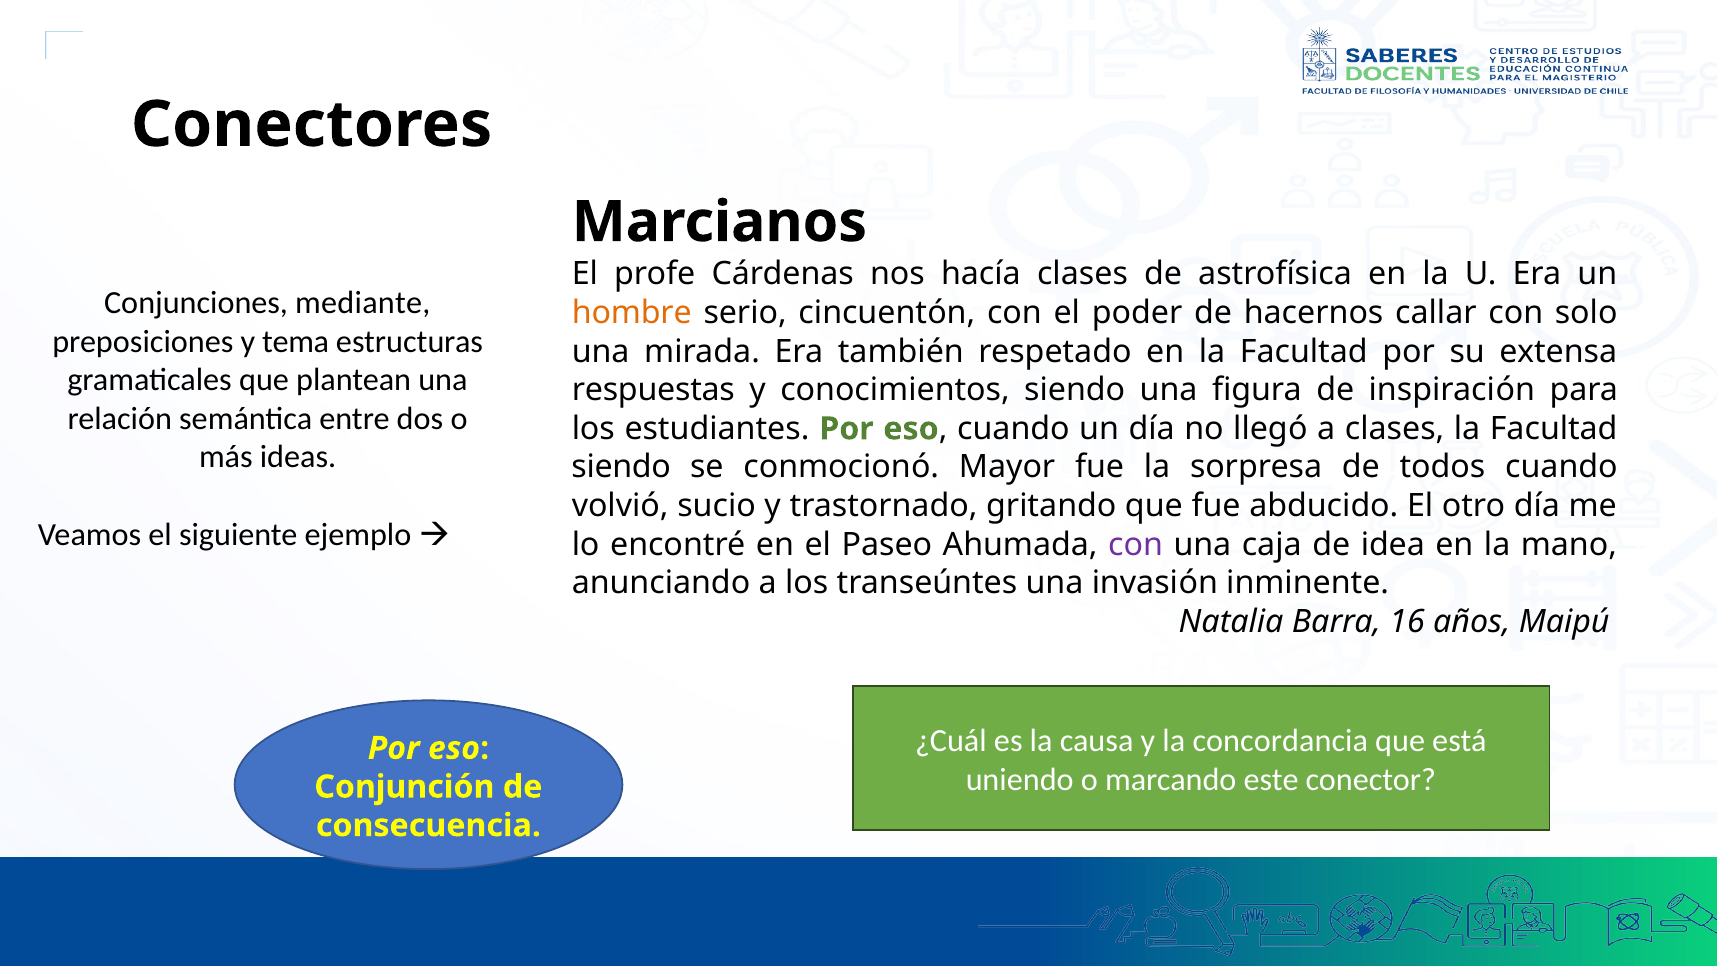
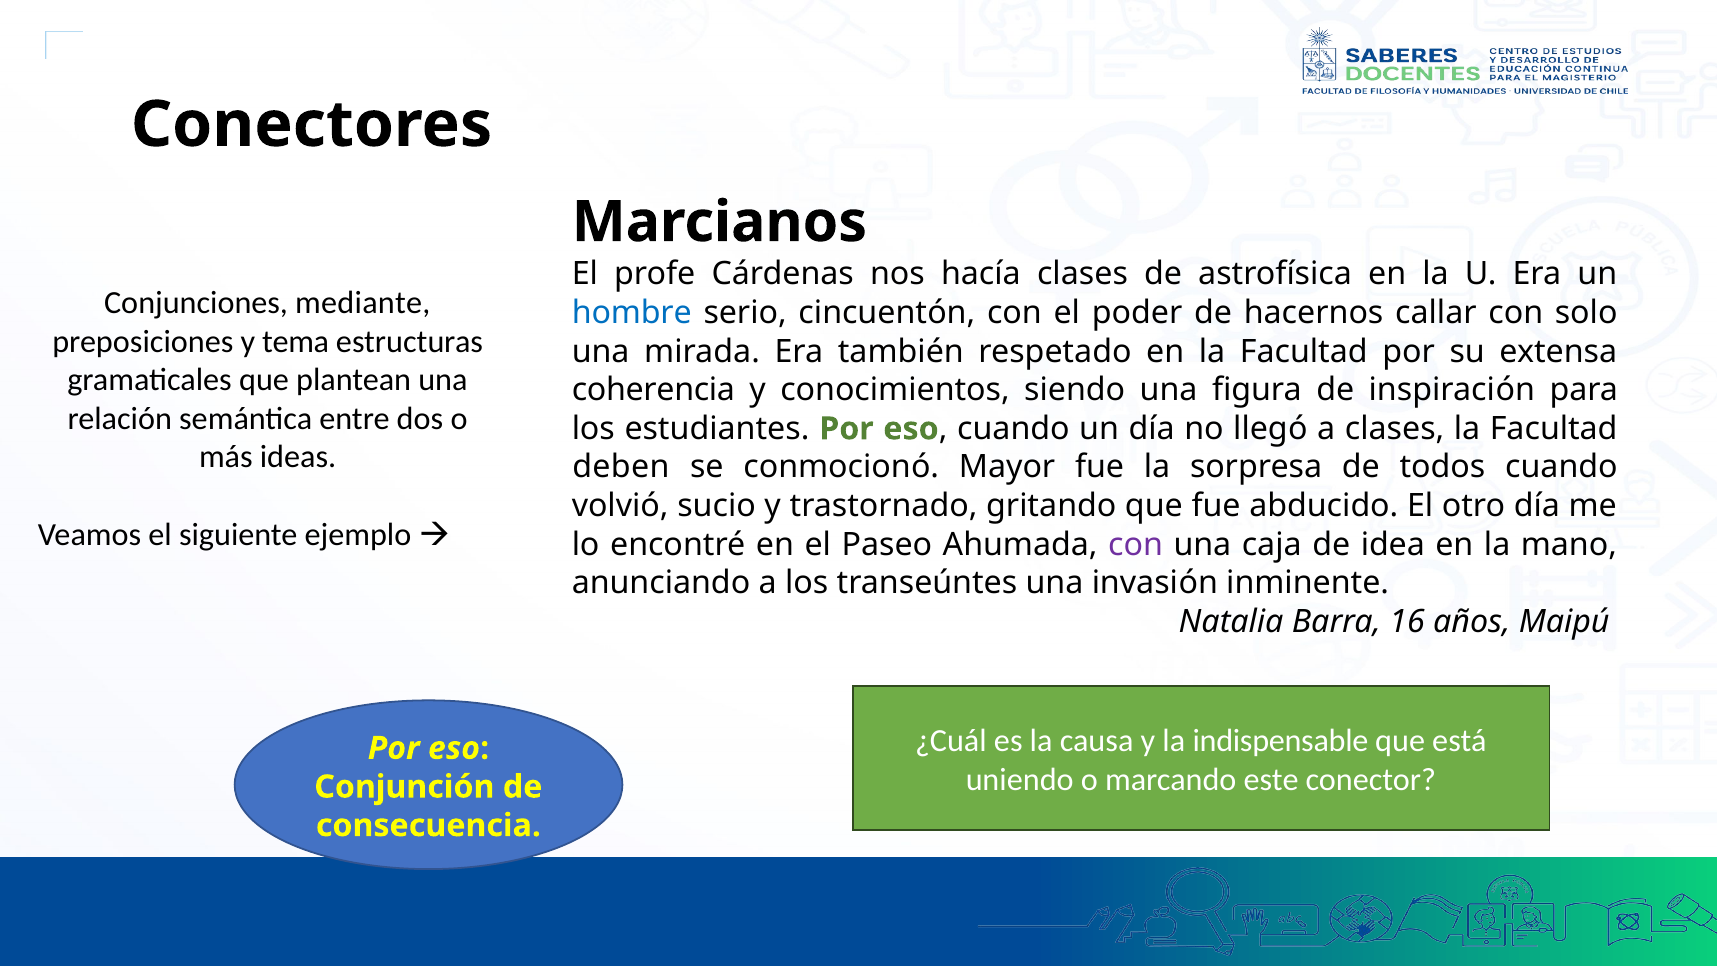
hombre colour: orange -> blue
respuestas: respuestas -> coherencia
siendo at (621, 467): siendo -> deben
concordancia: concordancia -> indispensable
